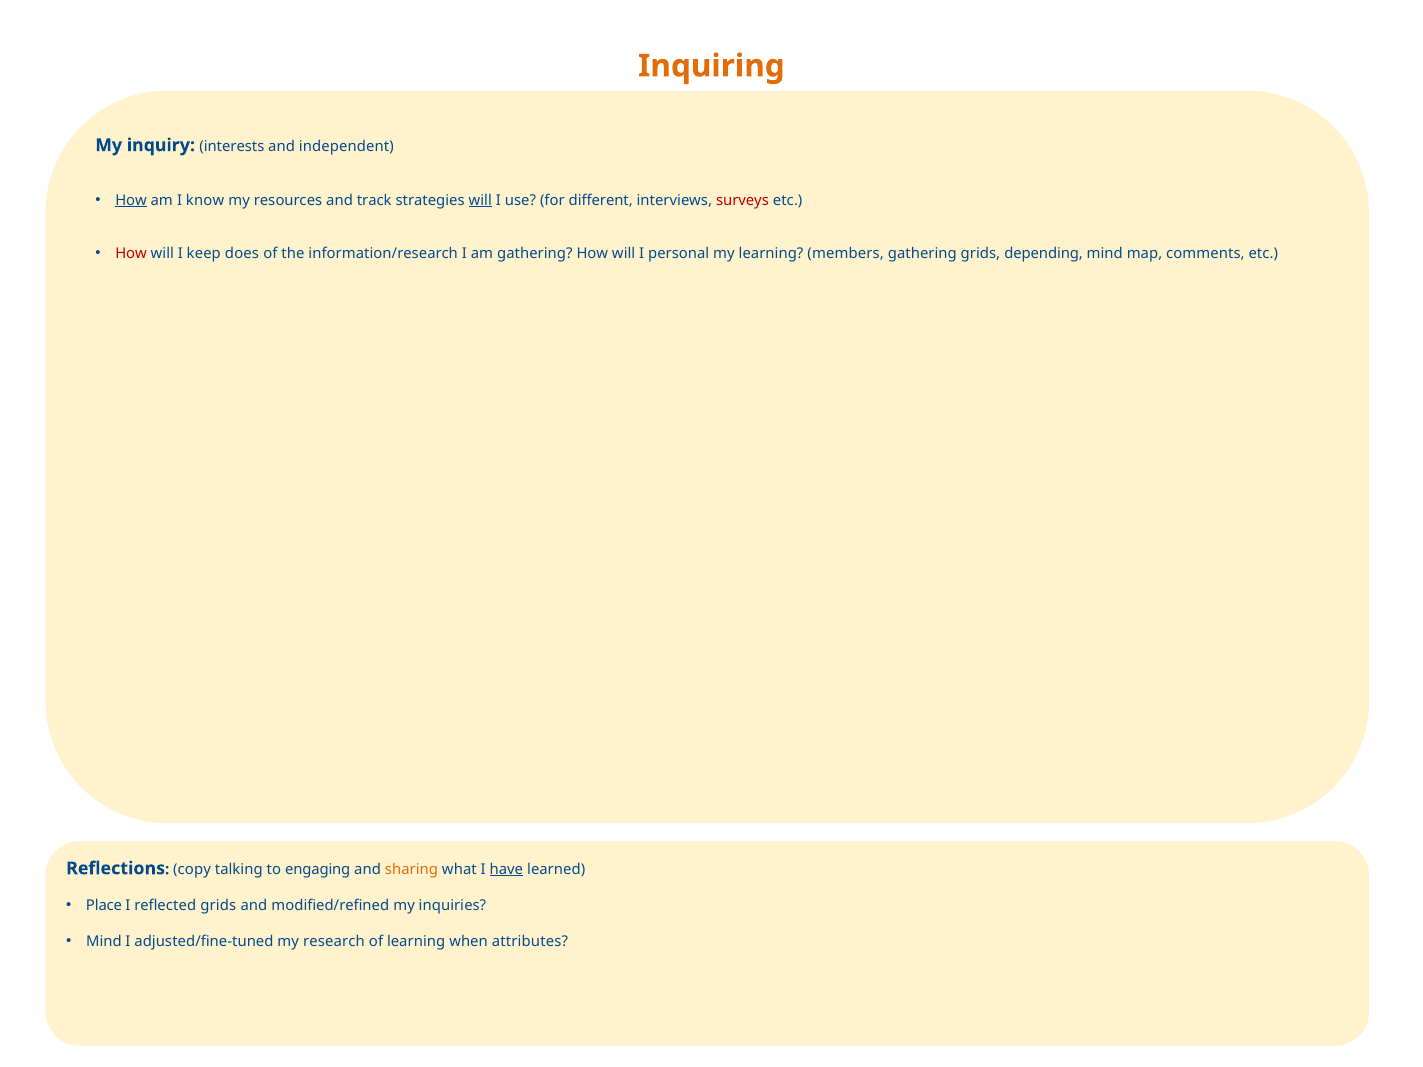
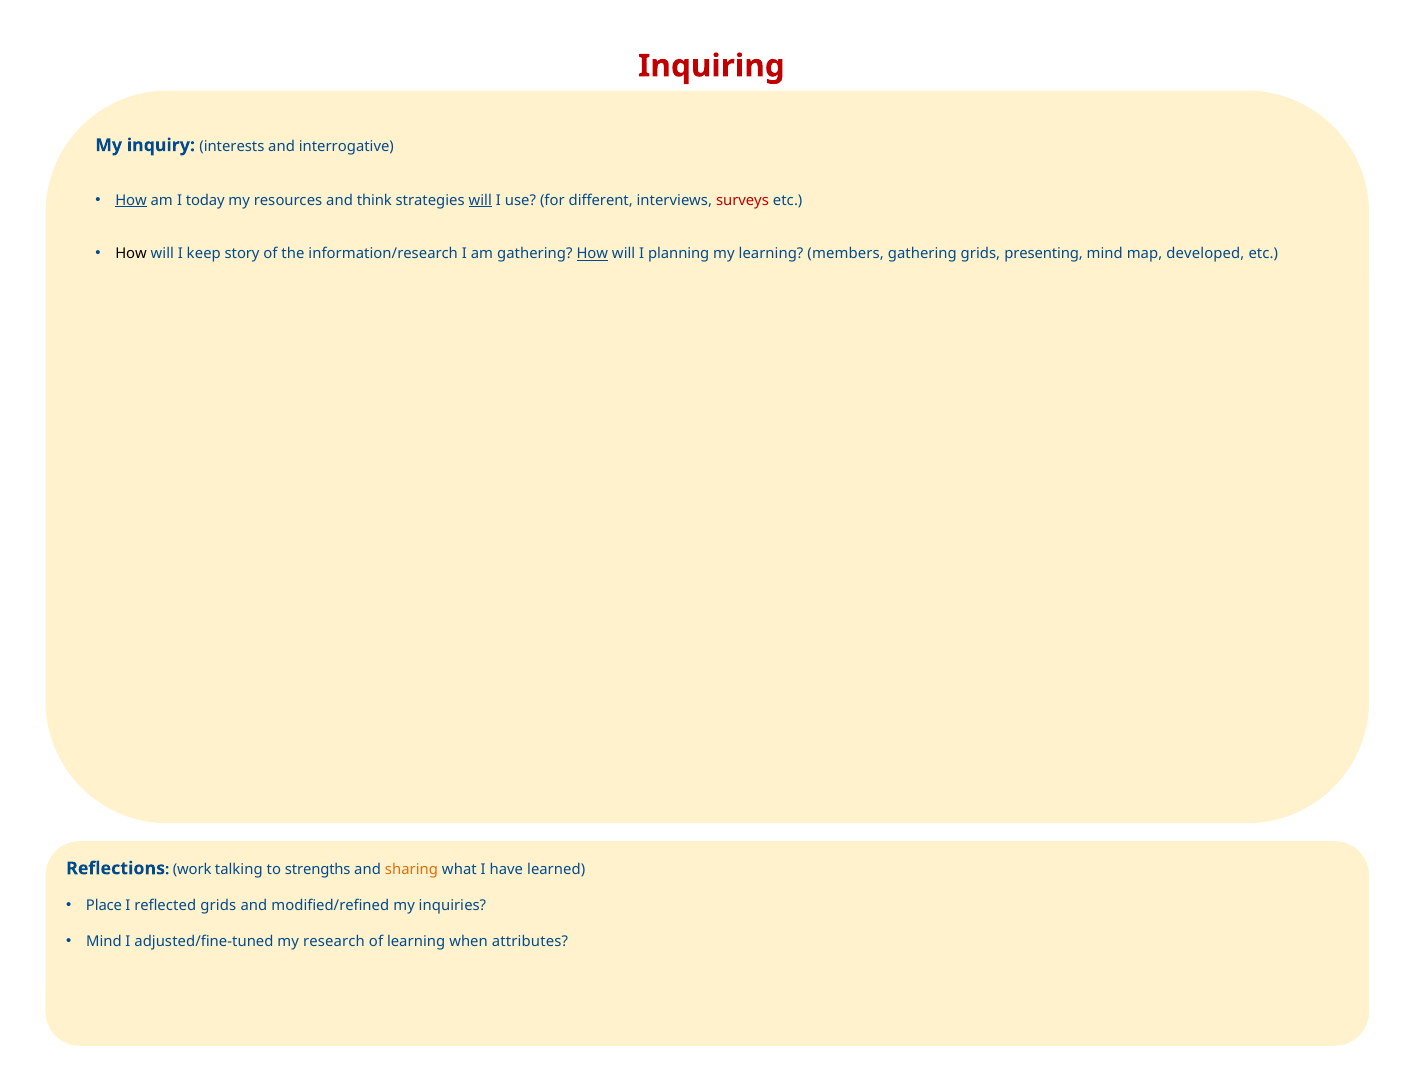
Inquiring colour: orange -> red
independent: independent -> interrogative
know: know -> today
track: track -> think
How at (131, 254) colour: red -> black
does: does -> story
How at (592, 254) underline: none -> present
personal: personal -> planning
depending: depending -> presenting
comments: comments -> developed
copy: copy -> work
engaging: engaging -> strengths
have underline: present -> none
